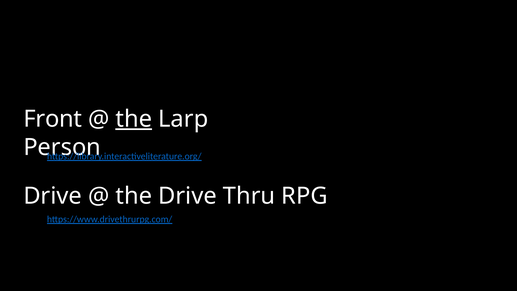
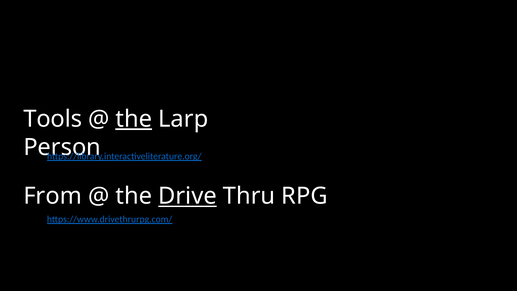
Front: Front -> Tools
Drive at (53, 196): Drive -> From
Drive at (187, 196) underline: none -> present
